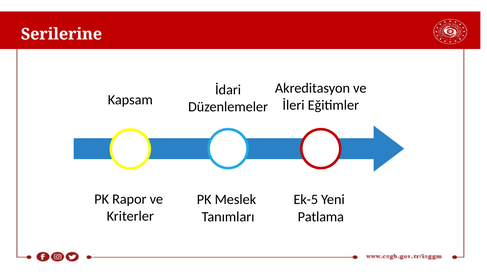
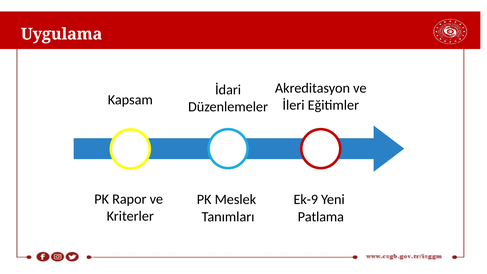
Serilerine: Serilerine -> Uygulama
Ek-5: Ek-5 -> Ek-9
